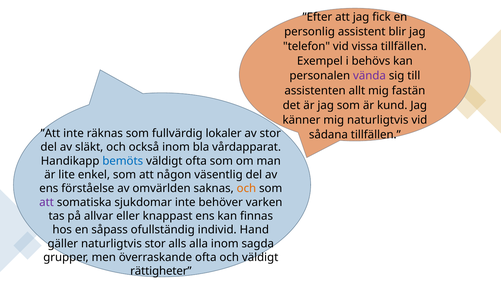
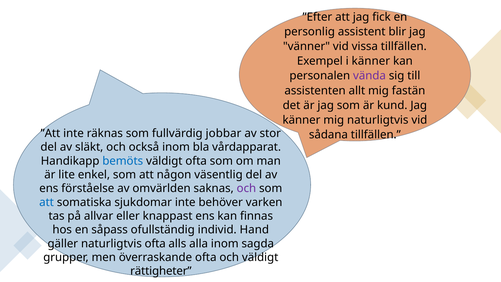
telefon: telefon -> vänner
i behövs: behövs -> känner
lokaler: lokaler -> jobbar
och at (246, 188) colour: orange -> purple
att at (47, 202) colour: purple -> blue
naturligtvis stor: stor -> ofta
